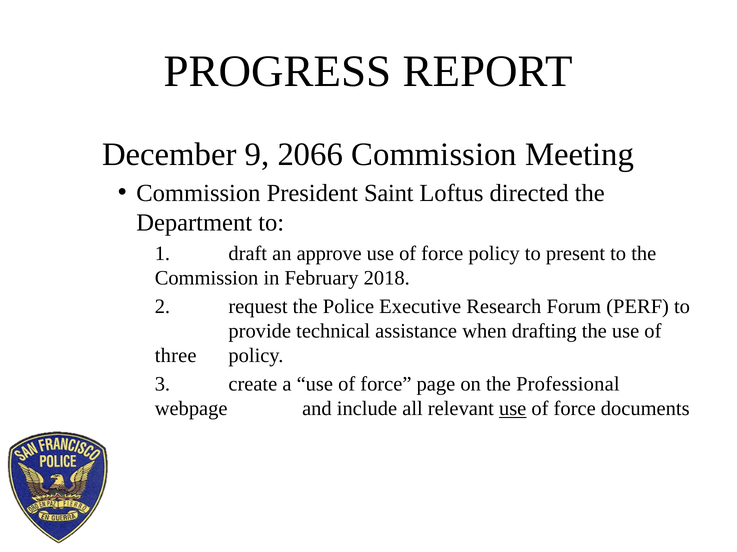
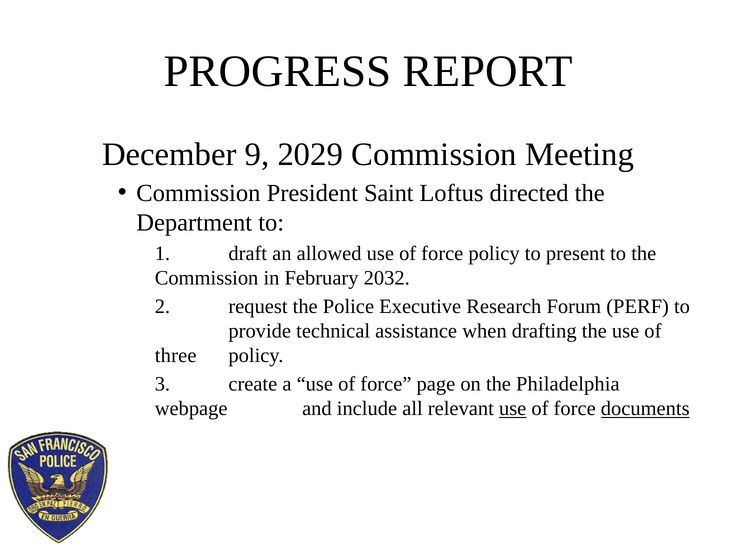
2066: 2066 -> 2029
approve: approve -> allowed
2018: 2018 -> 2032
Professional: Professional -> Philadelphia
documents underline: none -> present
